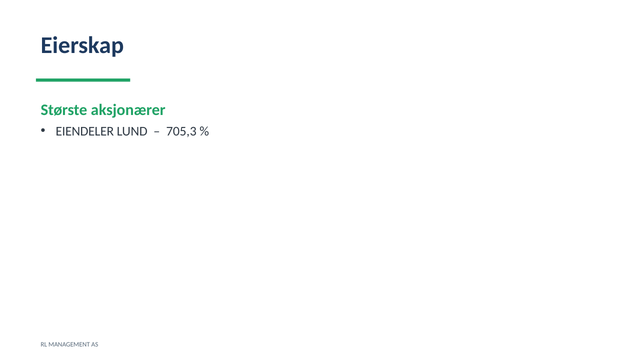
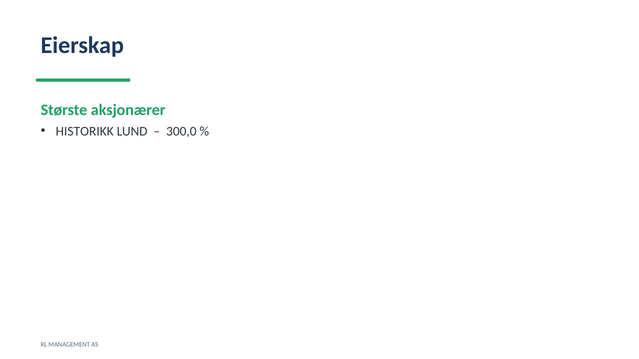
EIENDELER: EIENDELER -> HISTORIKK
705,3: 705,3 -> 300,0
